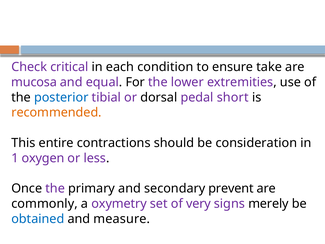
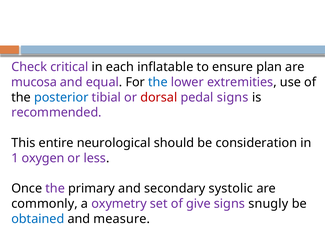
condition: condition -> inflatable
take: take -> plan
the at (158, 82) colour: purple -> blue
dorsal colour: black -> red
pedal short: short -> signs
recommended colour: orange -> purple
contractions: contractions -> neurological
prevent: prevent -> systolic
very: very -> give
merely: merely -> snugly
